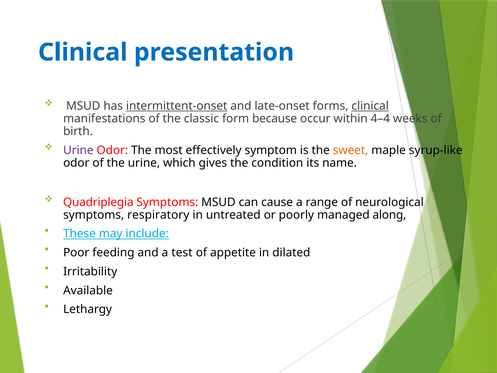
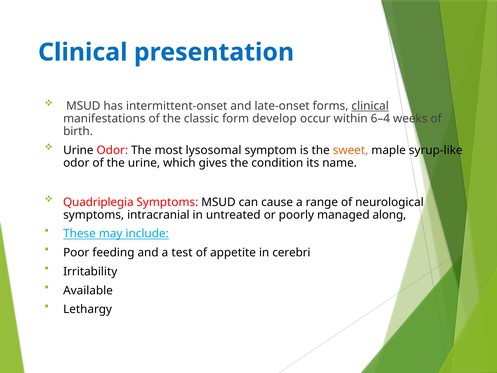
intermittent-onset underline: present -> none
because: because -> develop
4–4: 4–4 -> 6–4
Urine at (78, 150) colour: purple -> black
effectively: effectively -> lysosomal
respiratory: respiratory -> intracranial
dilated: dilated -> cerebri
